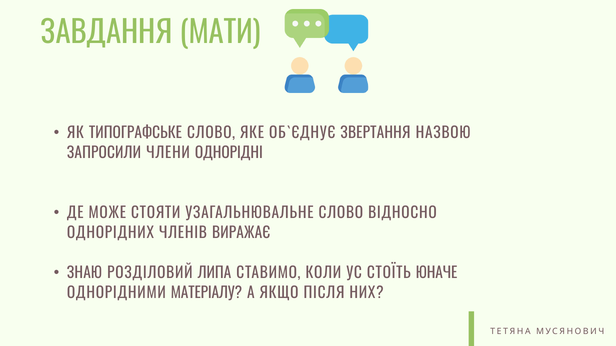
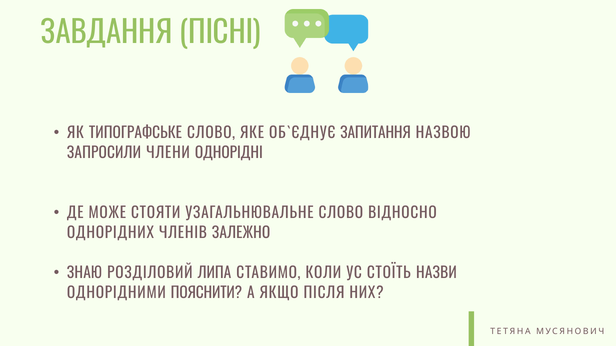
МАТИ: МАТИ -> ПІСНІ
ЗВЕРТАННЯ: ЗВЕРТАННЯ -> ЗАПИТАННЯ
ВИРАЖАЄ: ВИРАЖАЄ -> ЗАЛЕЖНО
ЮНАЧЕ: ЮНАЧЕ -> НАЗВИ
МАТЕРІАЛУ: МАТЕРІАЛУ -> ПОЯСНИТИ
